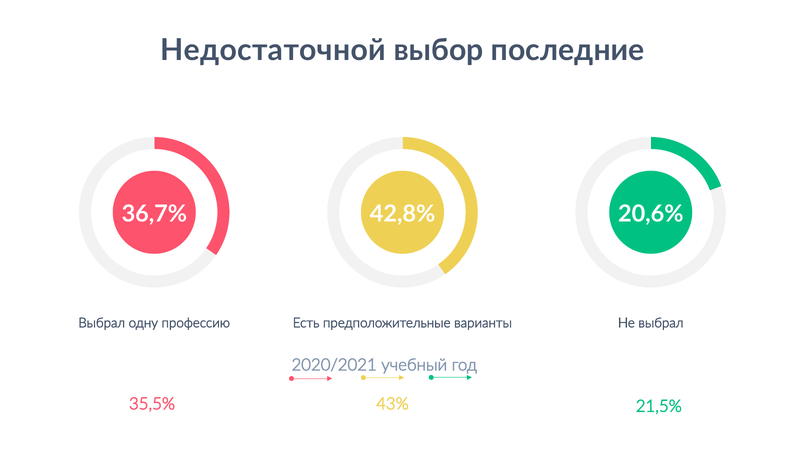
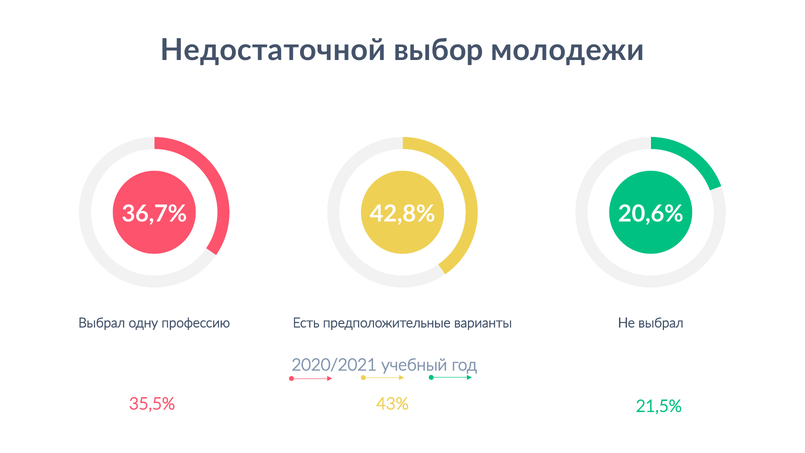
последние: последние -> молодежи
